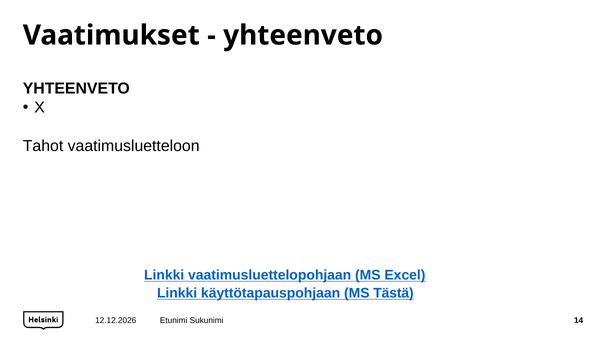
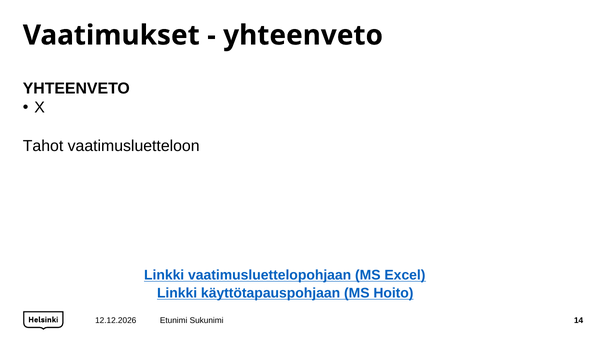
Tästä: Tästä -> Hoito
